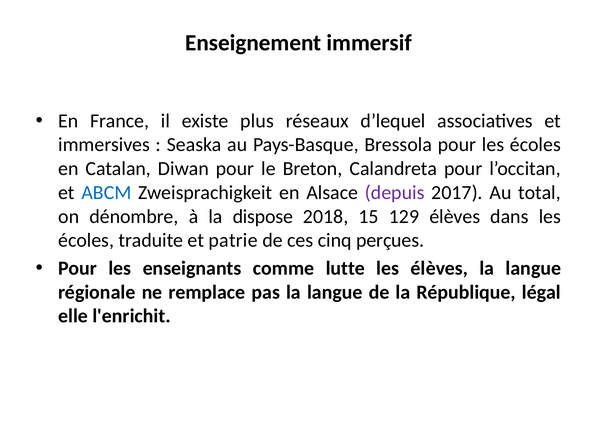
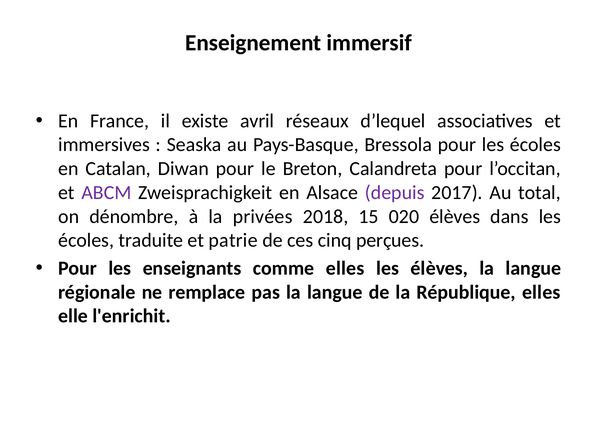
plus: plus -> avril
ABCM colour: blue -> purple
dispose: dispose -> privées
129: 129 -> 020
comme lutte: lutte -> elles
République légal: légal -> elles
